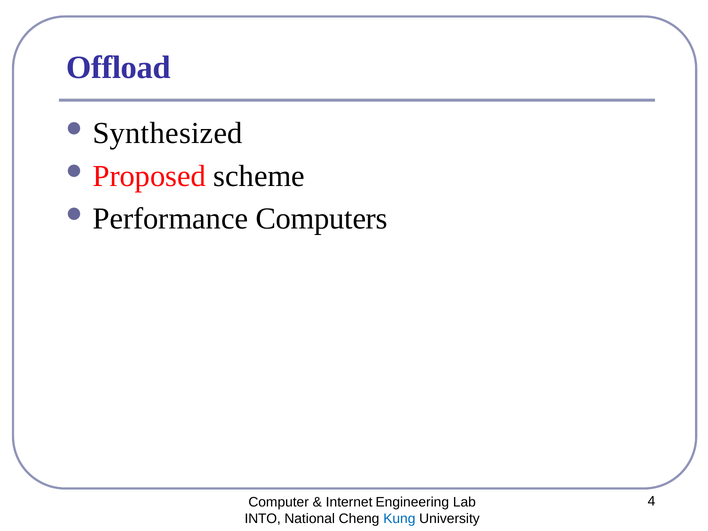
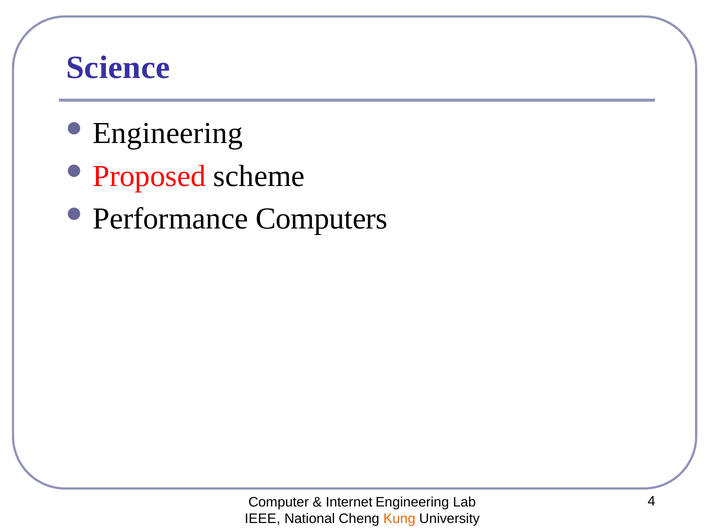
Offload: Offload -> Science
Synthesized at (168, 133): Synthesized -> Engineering
INTO: INTO -> IEEE
Kung colour: blue -> orange
